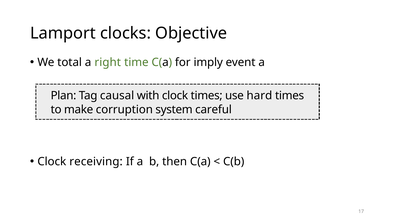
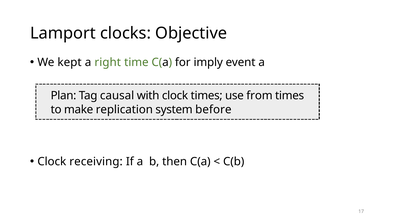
total: total -> kept
hard: hard -> from
corruption: corruption -> replication
careful: careful -> before
